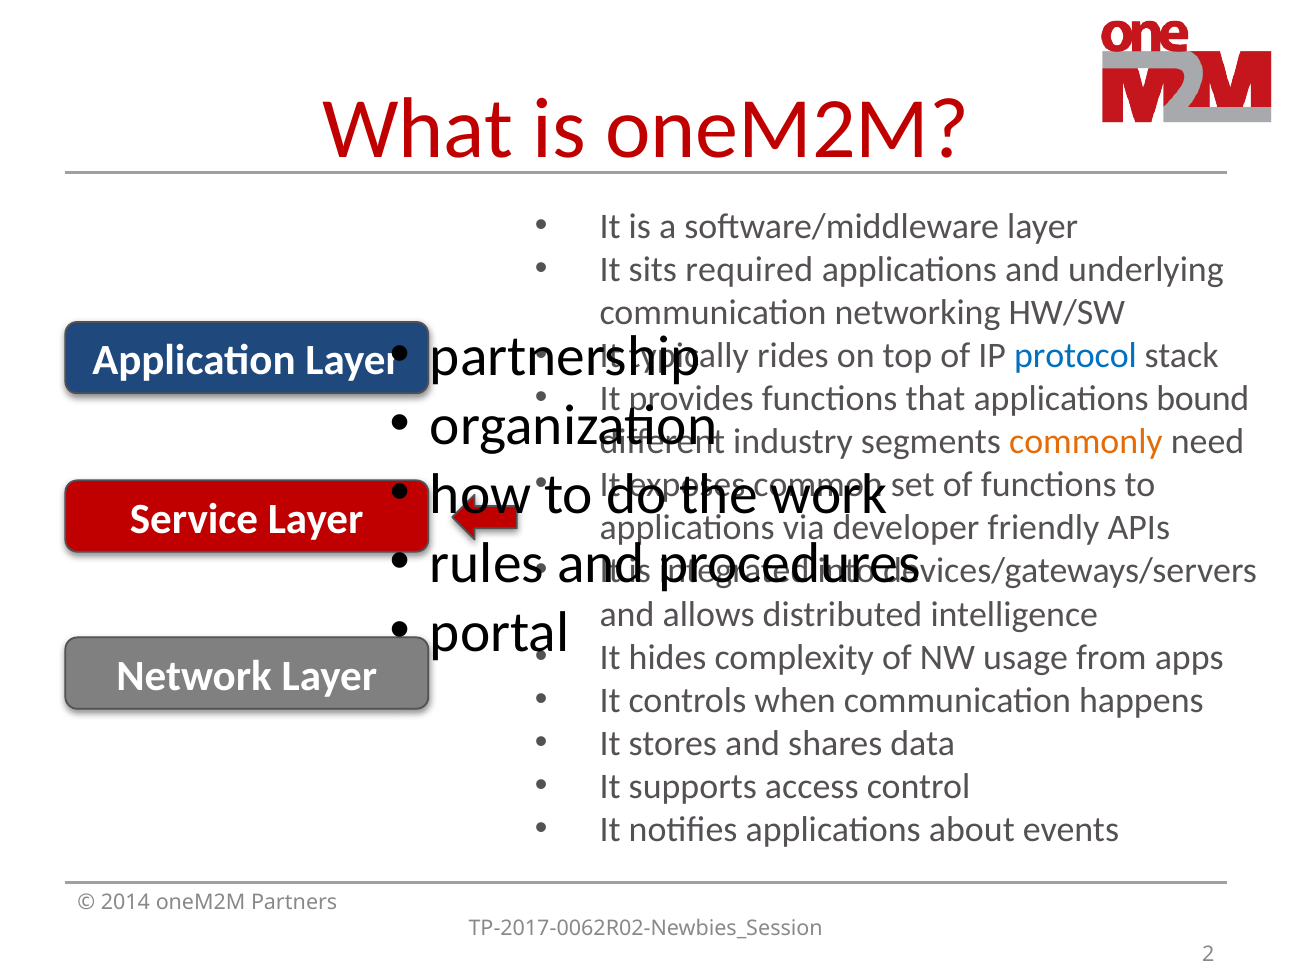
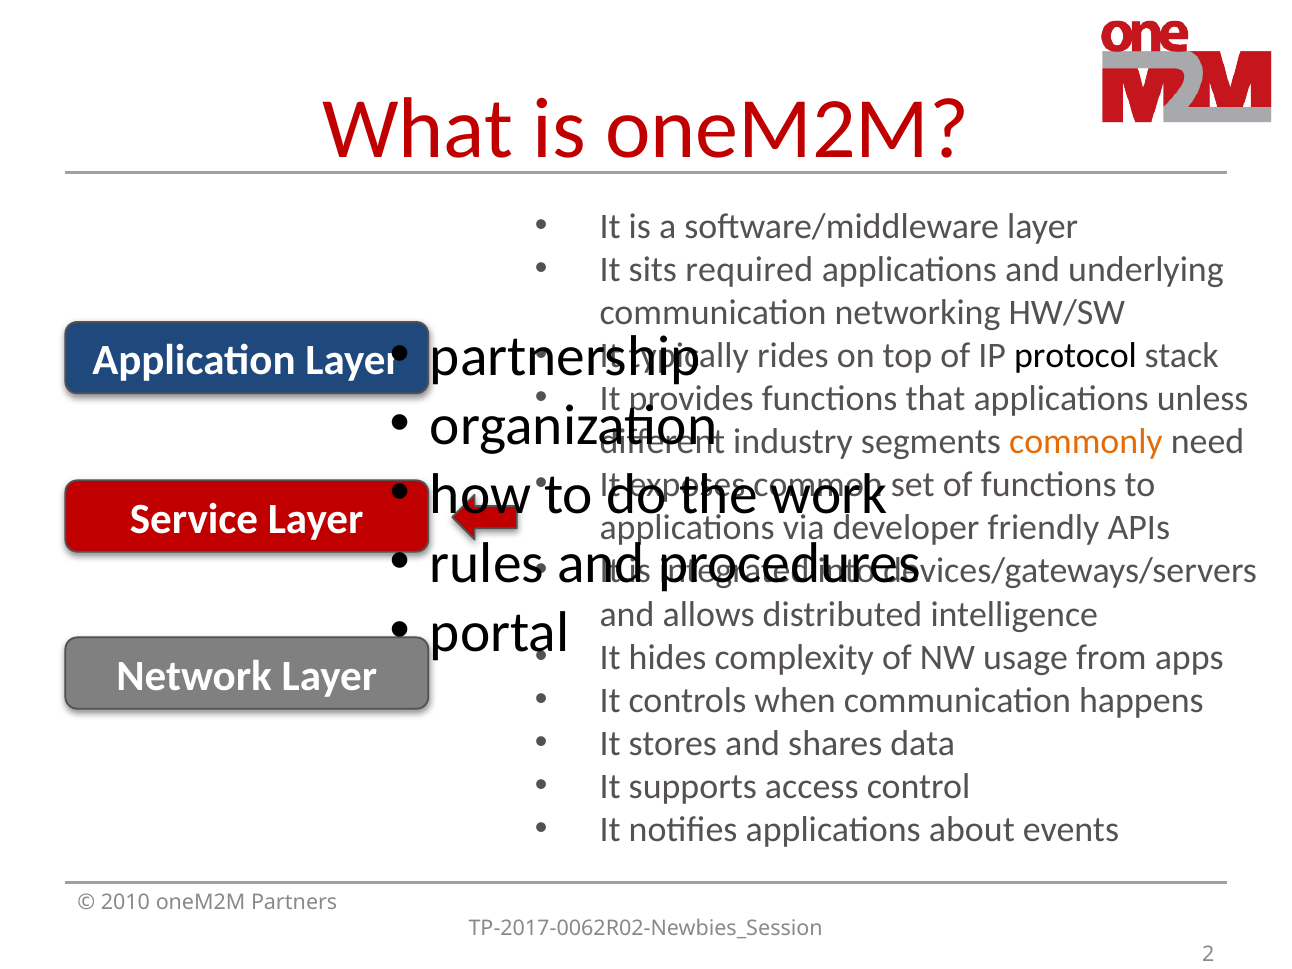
protocol colour: blue -> black
bound: bound -> unless
2014: 2014 -> 2010
